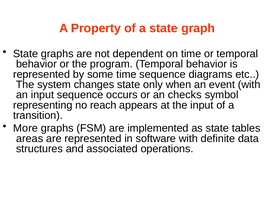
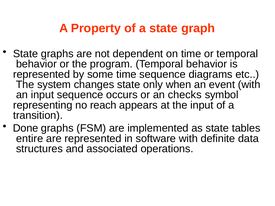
More: More -> Done
areas: areas -> entire
